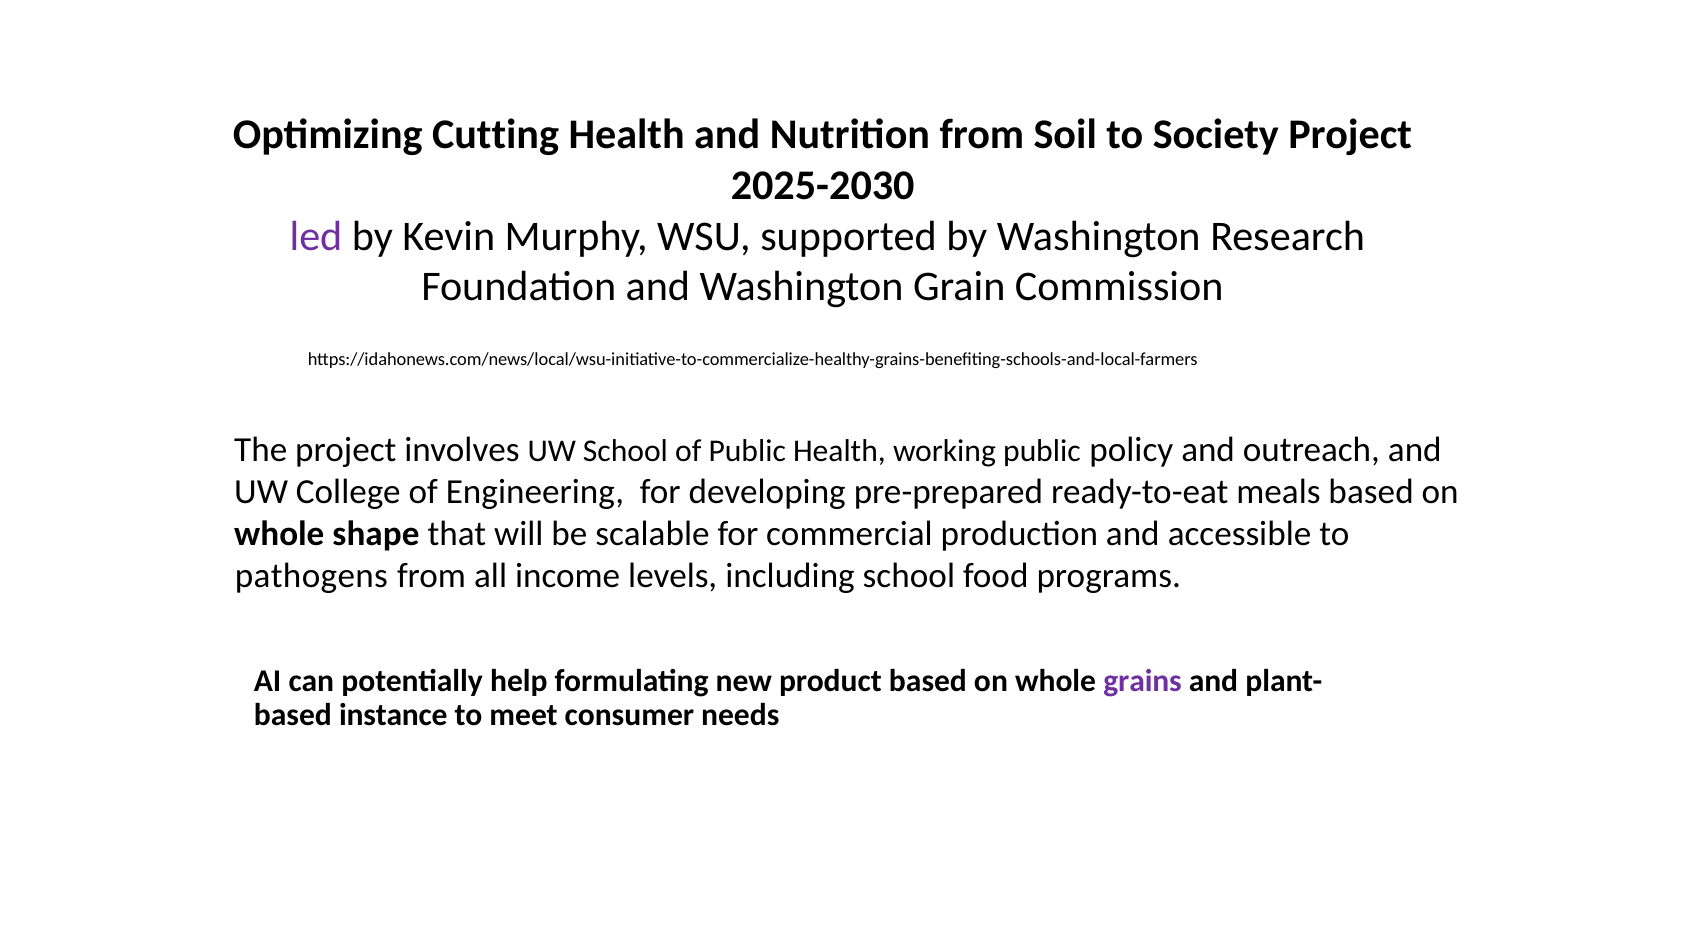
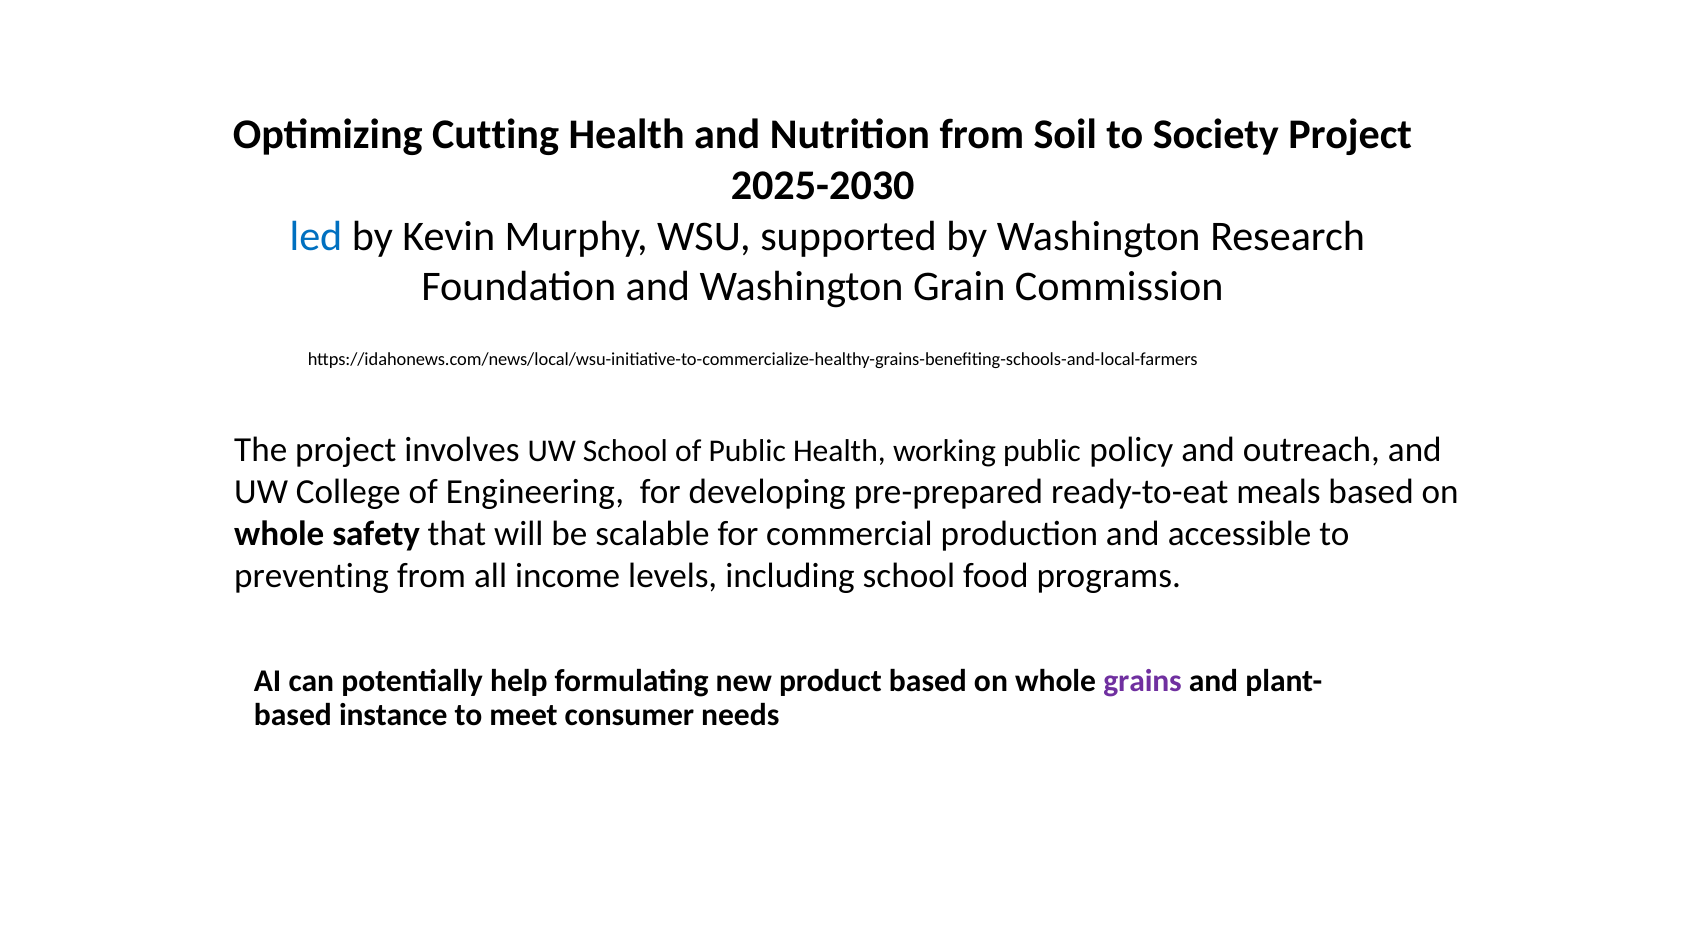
led colour: purple -> blue
shape: shape -> safety
pathogens: pathogens -> preventing
